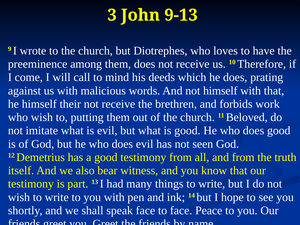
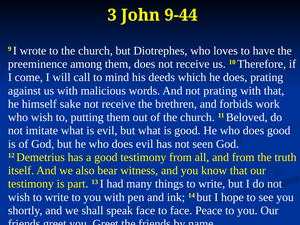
9-13: 9-13 -> 9-44
not himself: himself -> prating
their: their -> sake
